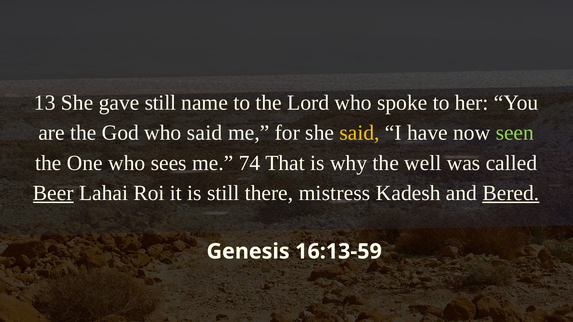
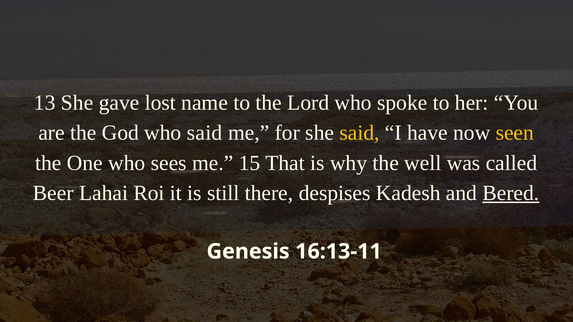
gave still: still -> lost
seen colour: light green -> yellow
74: 74 -> 15
Beer underline: present -> none
mistress: mistress -> despises
16:13-59: 16:13-59 -> 16:13-11
